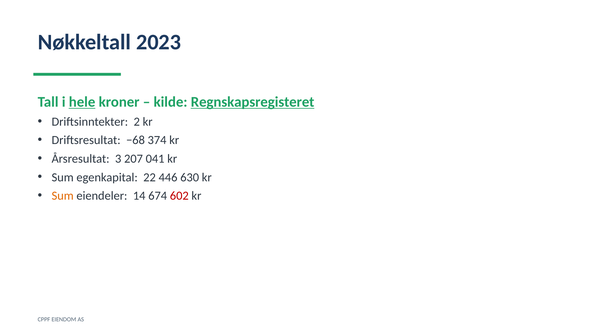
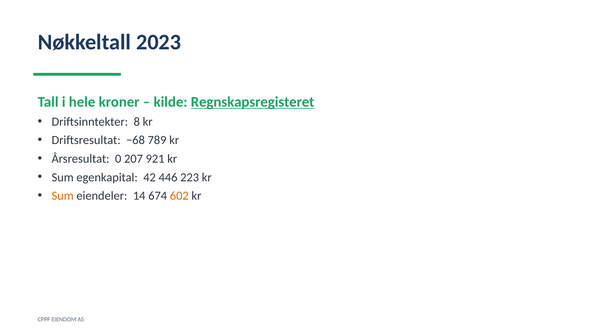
hele underline: present -> none
2: 2 -> 8
374: 374 -> 789
3: 3 -> 0
041: 041 -> 921
22: 22 -> 42
630: 630 -> 223
602 colour: red -> orange
